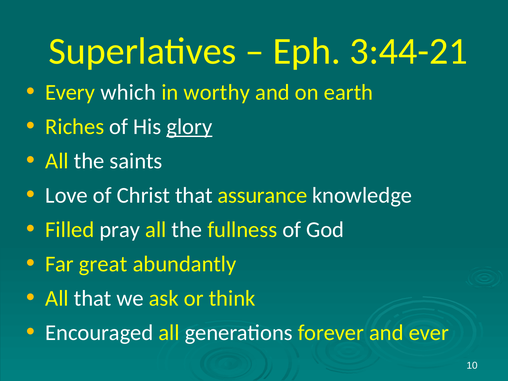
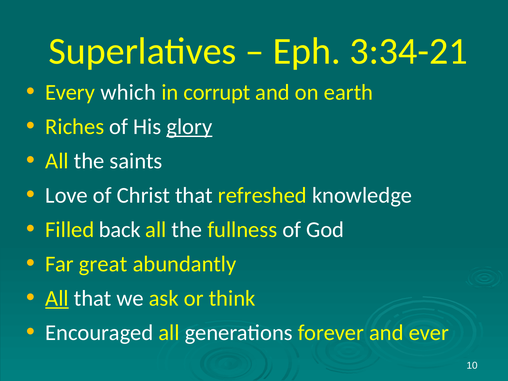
3:44-21: 3:44-21 -> 3:34-21
worthy: worthy -> corrupt
assurance: assurance -> refreshed
pray: pray -> back
All at (57, 298) underline: none -> present
